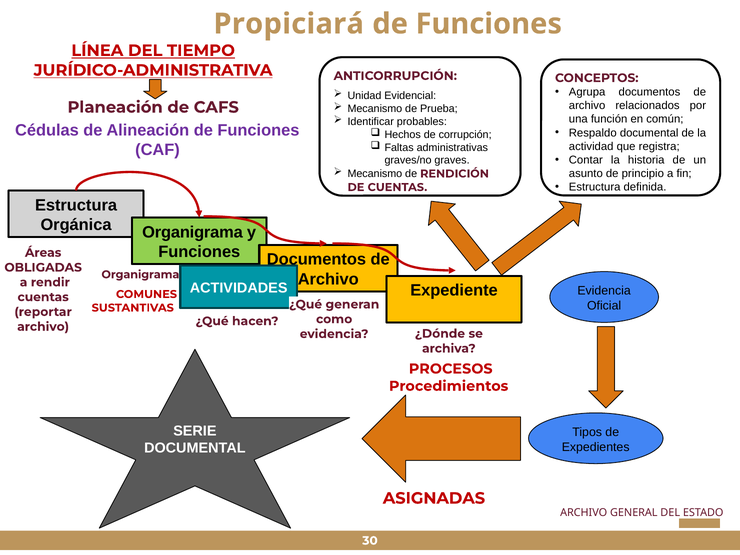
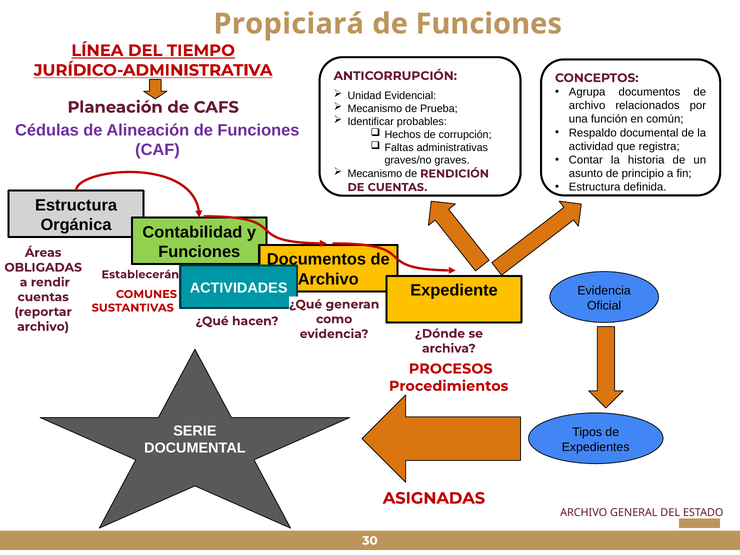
Orgánica Organigrama: Organigrama -> Contabilidad
Organigrama at (140, 275): Organigrama -> Establecerán
